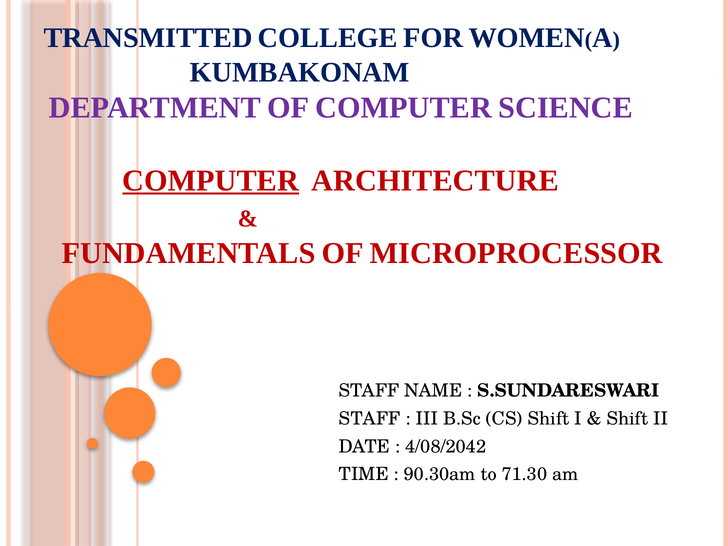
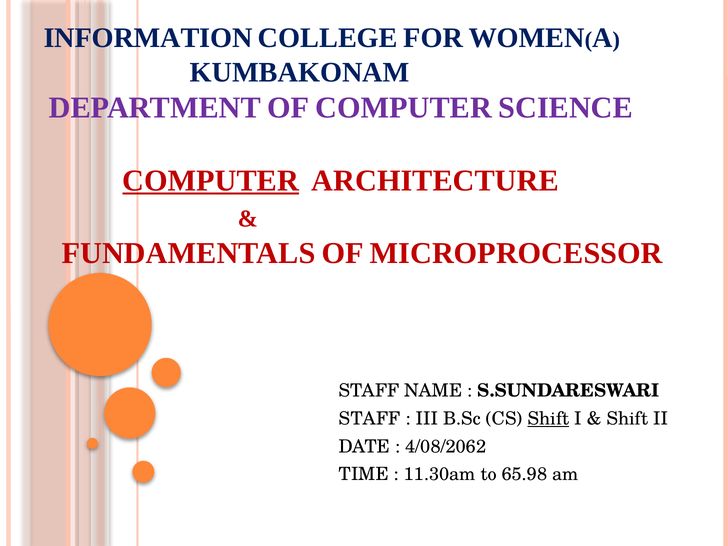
TRANSMITTED: TRANSMITTED -> INFORMATION
Shift at (548, 419) underline: none -> present
4/08/2042: 4/08/2042 -> 4/08/2062
90.30am: 90.30am -> 11.30am
71.30: 71.30 -> 65.98
